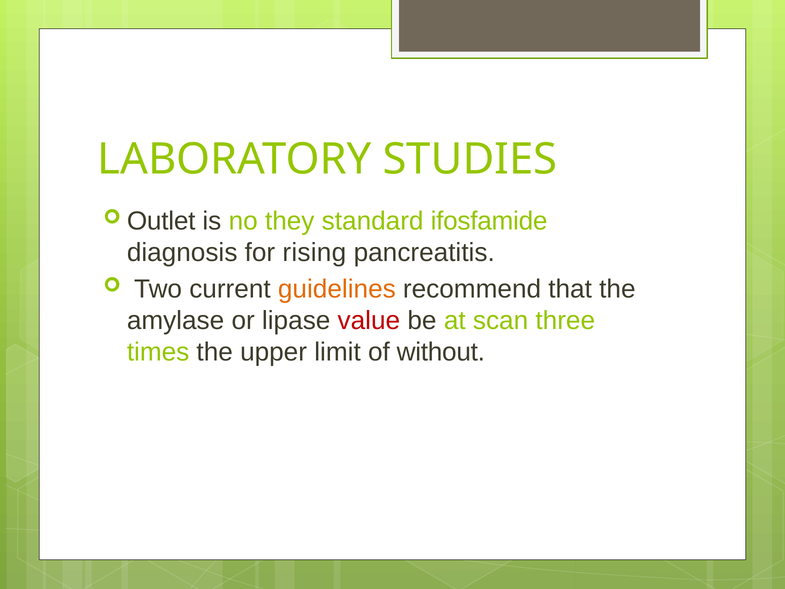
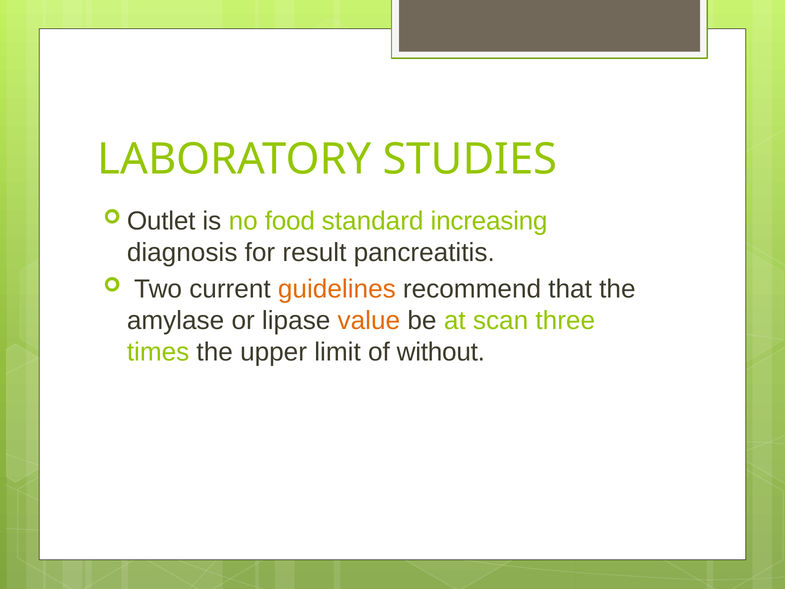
they: they -> food
ifosfamide: ifosfamide -> increasing
rising: rising -> result
value colour: red -> orange
